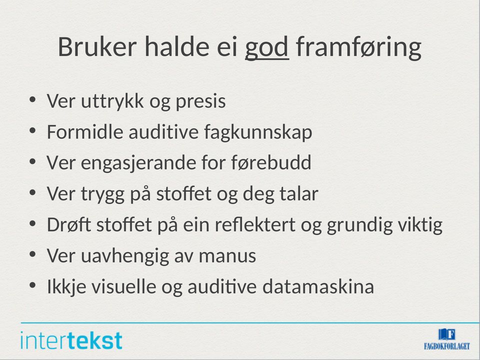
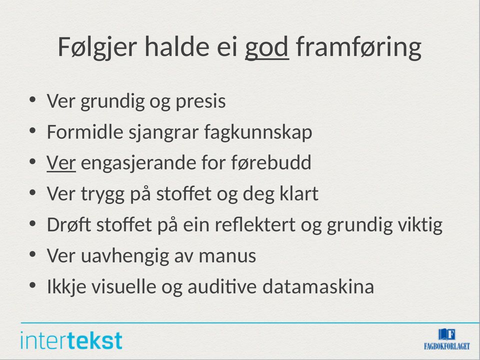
Bruker: Bruker -> Følgjer
Ver uttrykk: uttrykk -> grundig
Formidle auditive: auditive -> sjangrar
Ver at (61, 163) underline: none -> present
talar: talar -> klart
